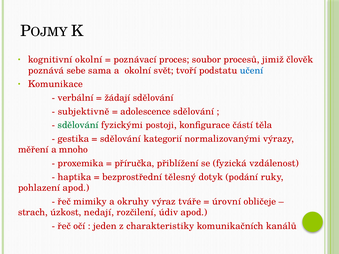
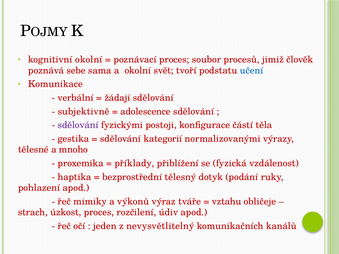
sdělování at (78, 125) colour: green -> purple
měření: měření -> tělesné
příručka: příručka -> příklady
okruhy: okruhy -> výkonů
úrovní: úrovní -> vztahu
úzkost nedají: nedají -> proces
charakteristiky: charakteristiky -> nevysvětlitelný
